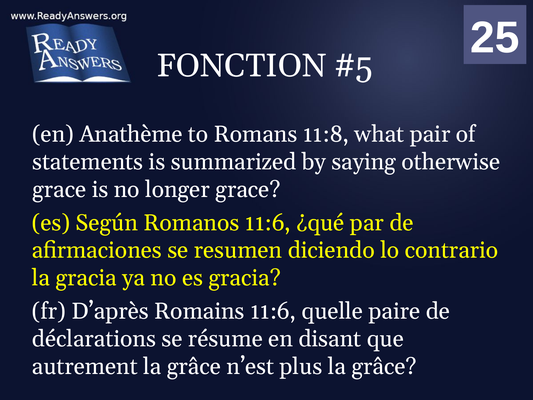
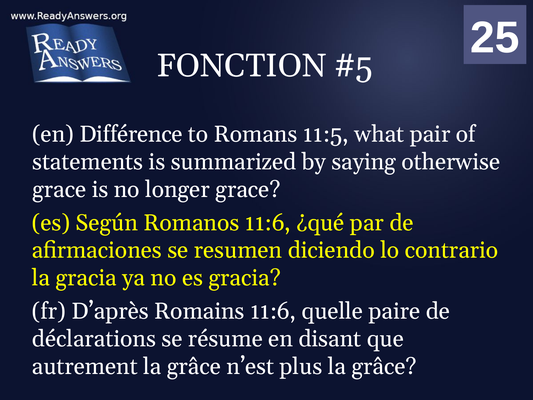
Anathème: Anathème -> Différence
11:8: 11:8 -> 11:5
